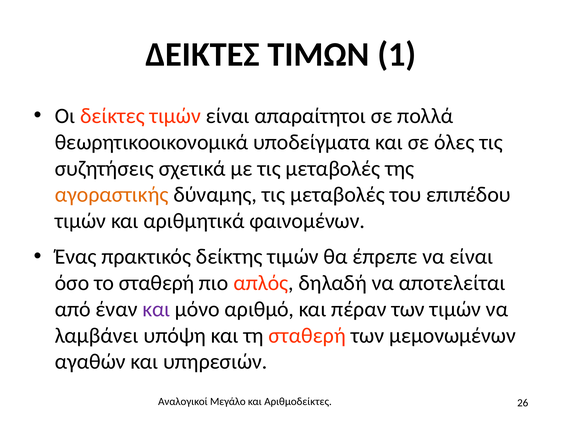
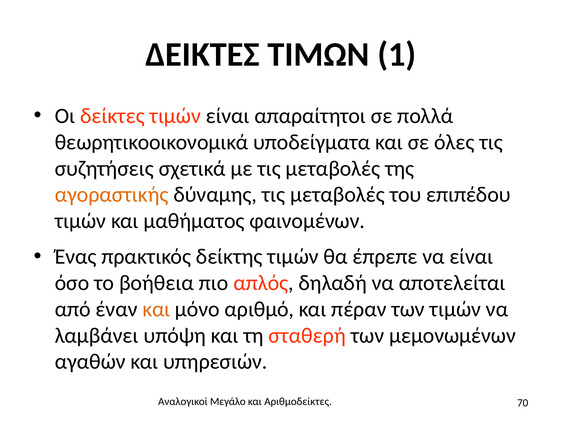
αριθμητικά: αριθμητικά -> μαθήματος
το σταθερή: σταθερή -> βοήθεια
και at (156, 309) colour: purple -> orange
26: 26 -> 70
